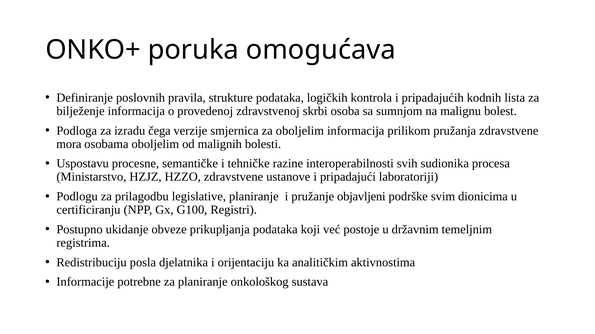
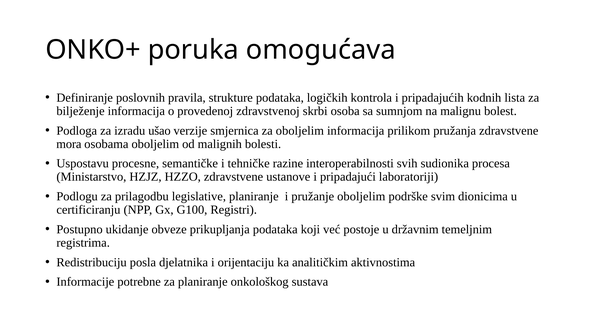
čega: čega -> ušao
pružanje objavljeni: objavljeni -> oboljelim
